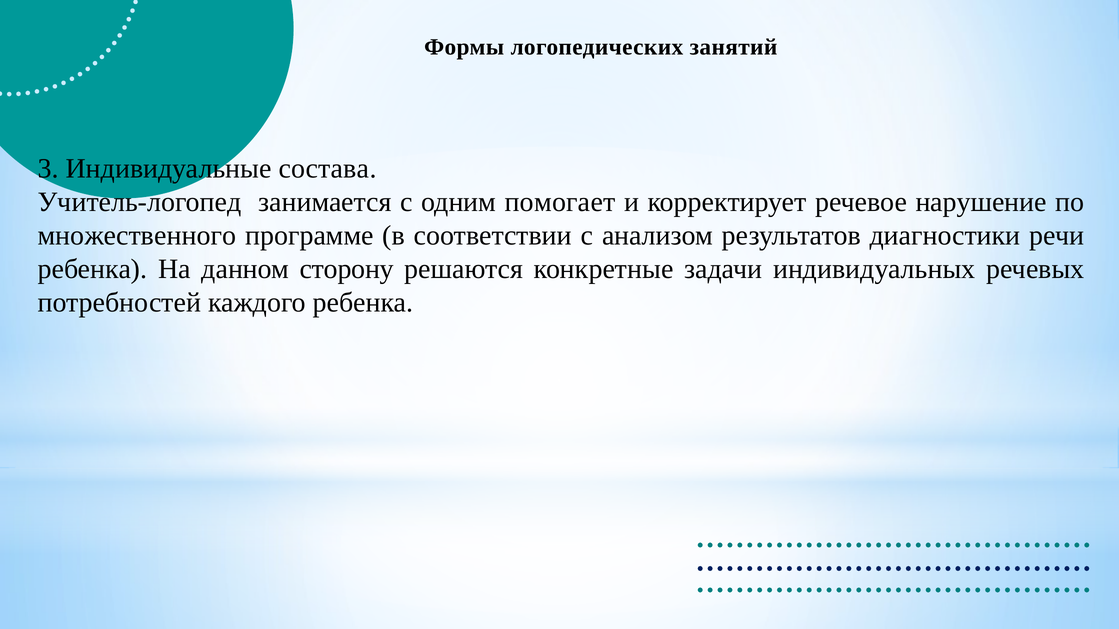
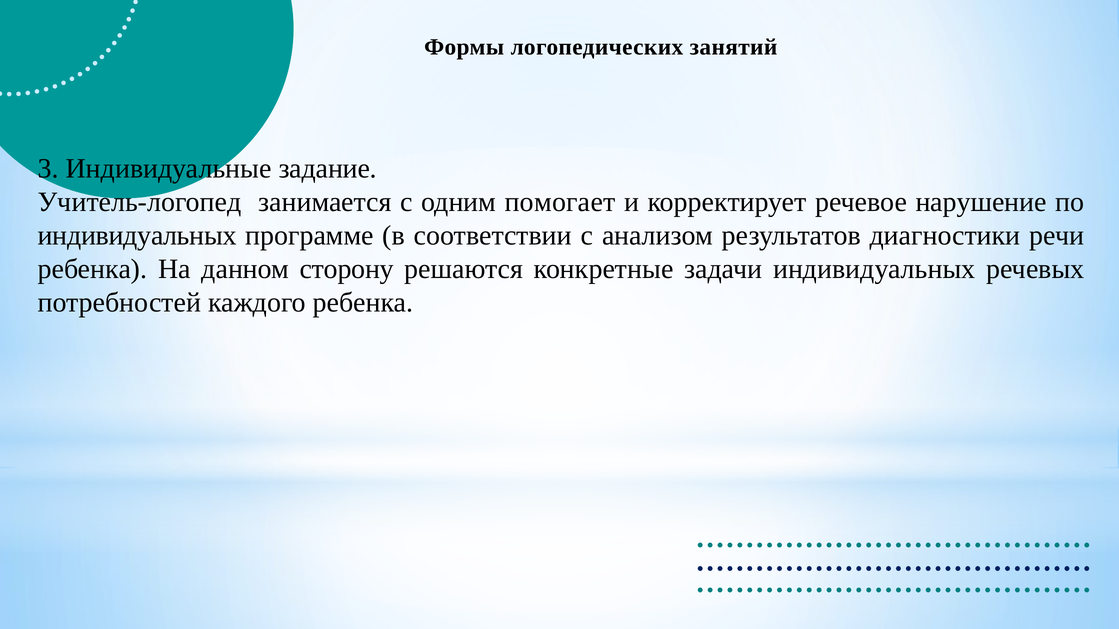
состава: состава -> задание
множественного at (137, 236): множественного -> индивидуальных
